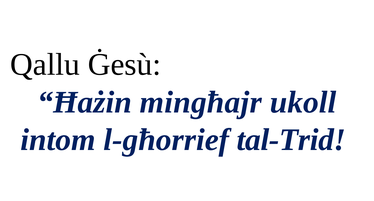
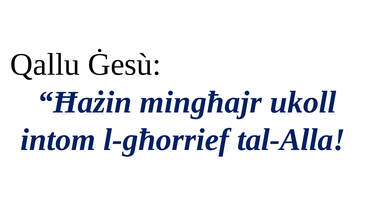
tal-Trid: tal-Trid -> tal-Alla
